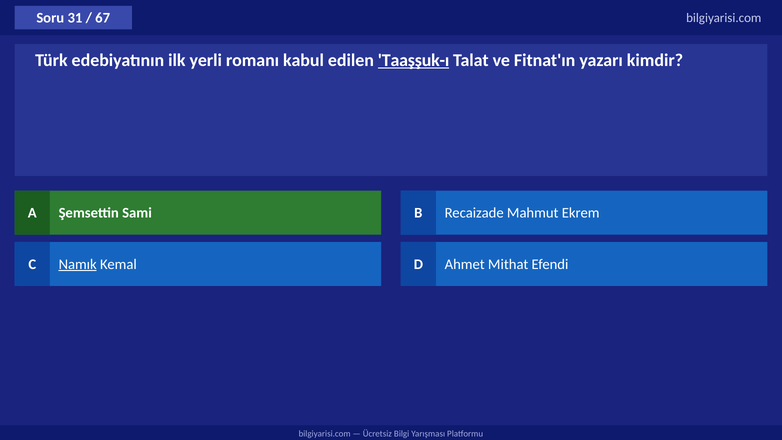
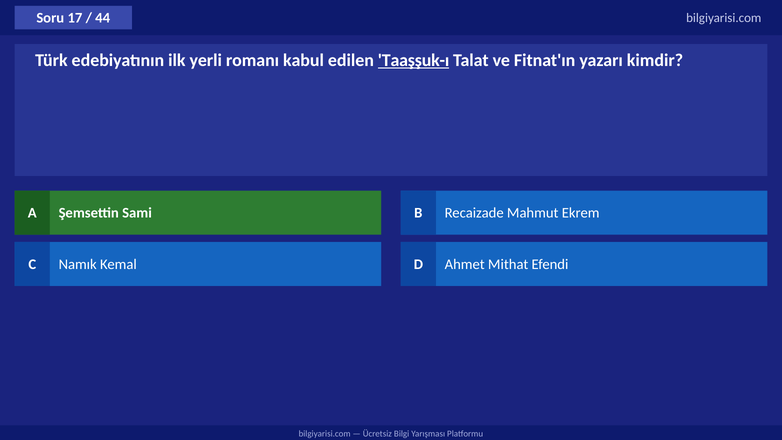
31: 31 -> 17
67: 67 -> 44
Namık underline: present -> none
